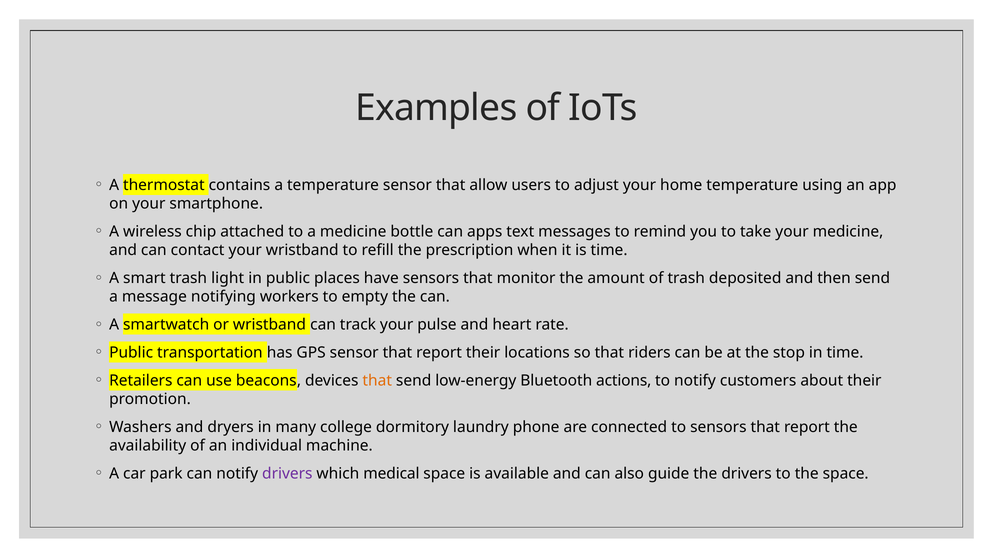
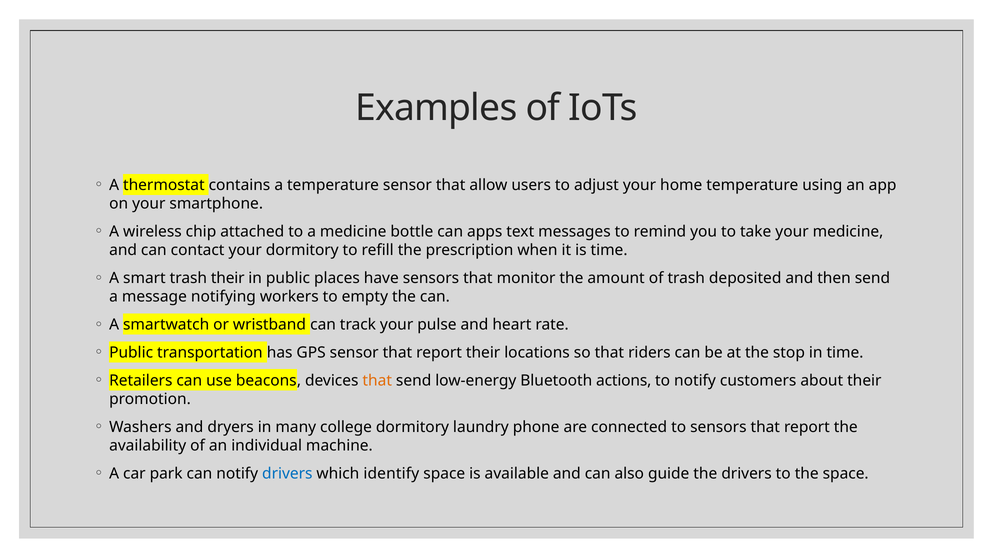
your wristband: wristband -> dormitory
trash light: light -> their
drivers at (287, 474) colour: purple -> blue
medical: medical -> identify
